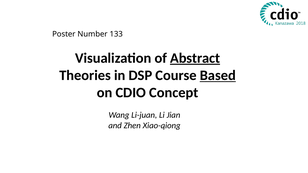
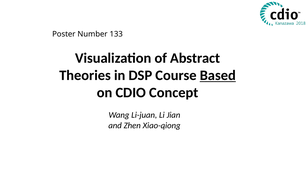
Abstract underline: present -> none
